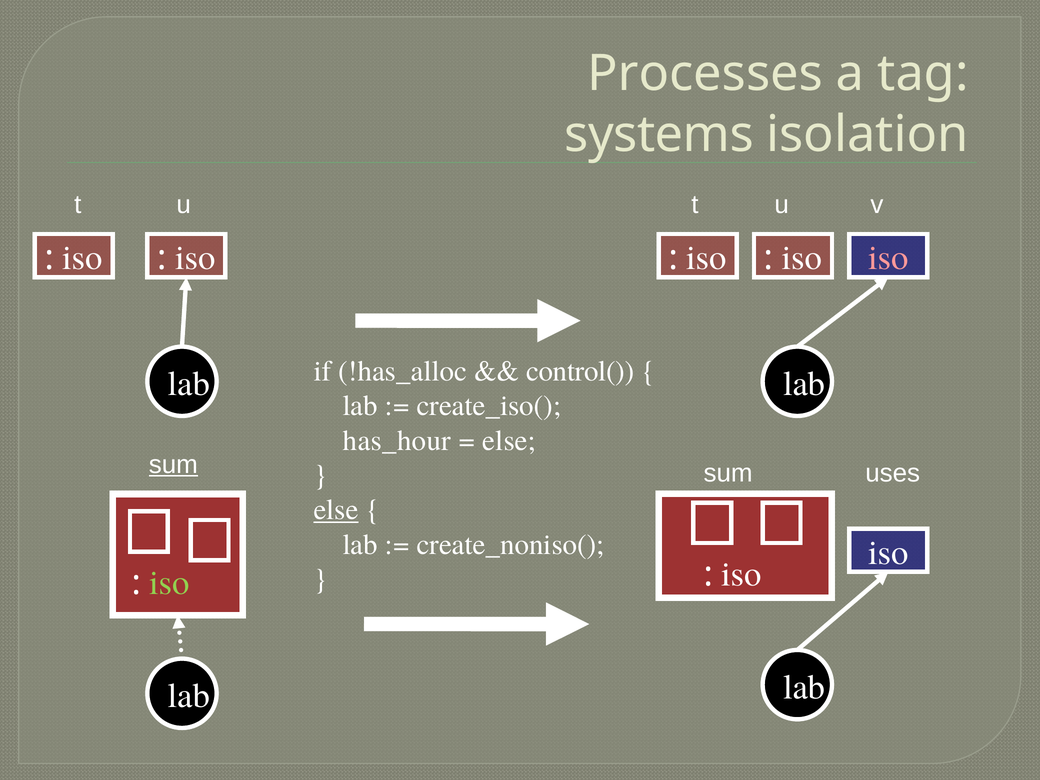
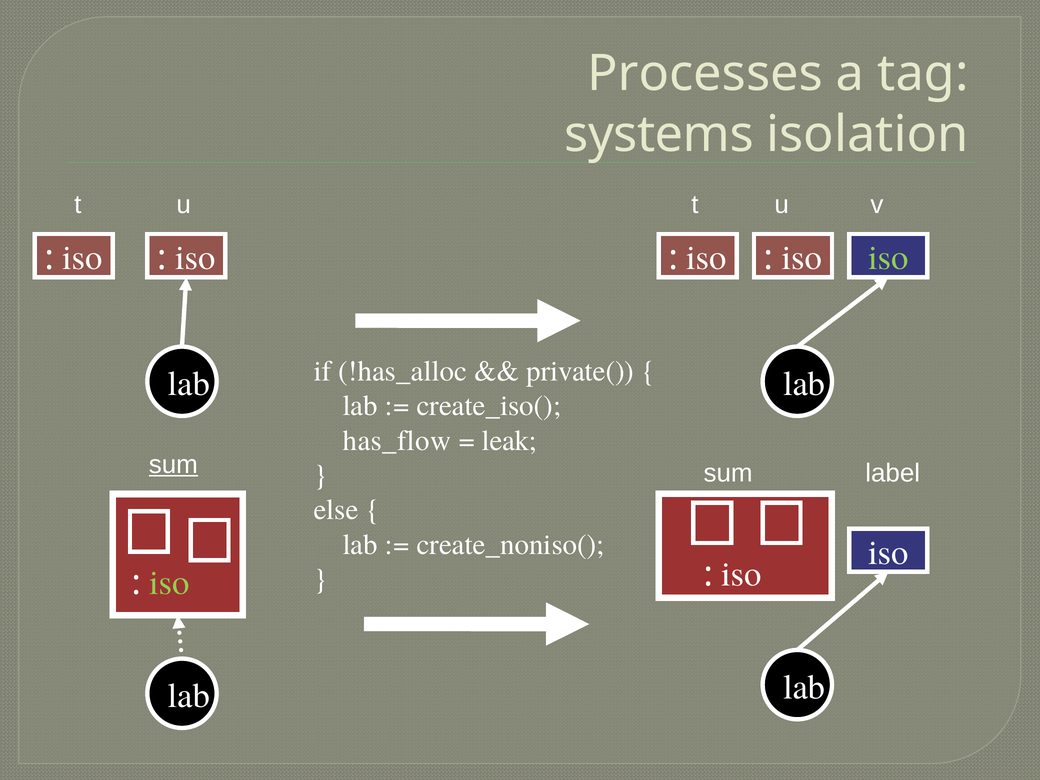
iso at (888, 258) colour: pink -> light green
control(: control( -> private(
has_hour: has_hour -> has_flow
else at (509, 441): else -> leak
uses: uses -> label
else at (336, 510) underline: present -> none
